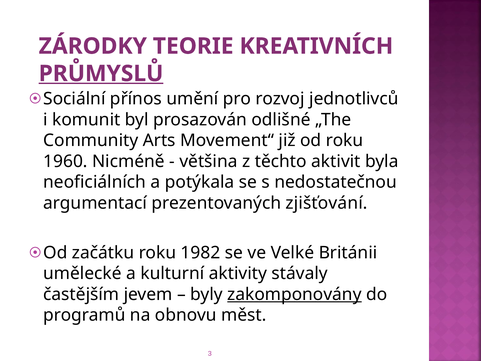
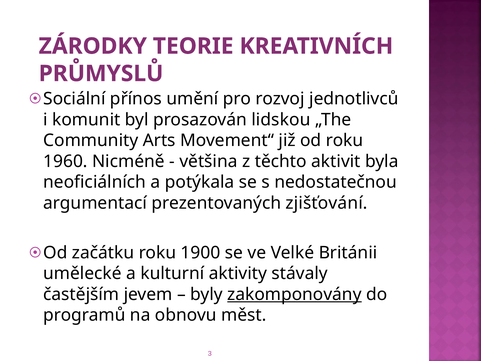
PRŮMYSLŮ underline: present -> none
odlišné: odlišné -> lidskou
1982: 1982 -> 1900
